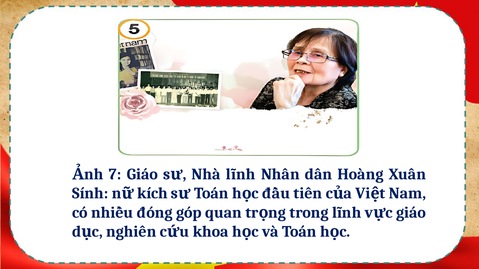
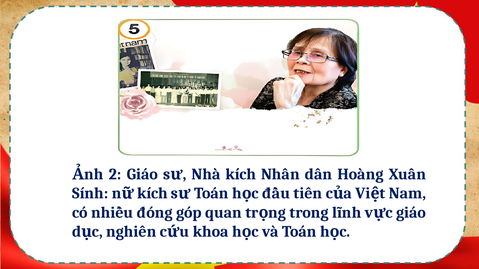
7: 7 -> 2
Nhà lĩnh: lĩnh -> kích
